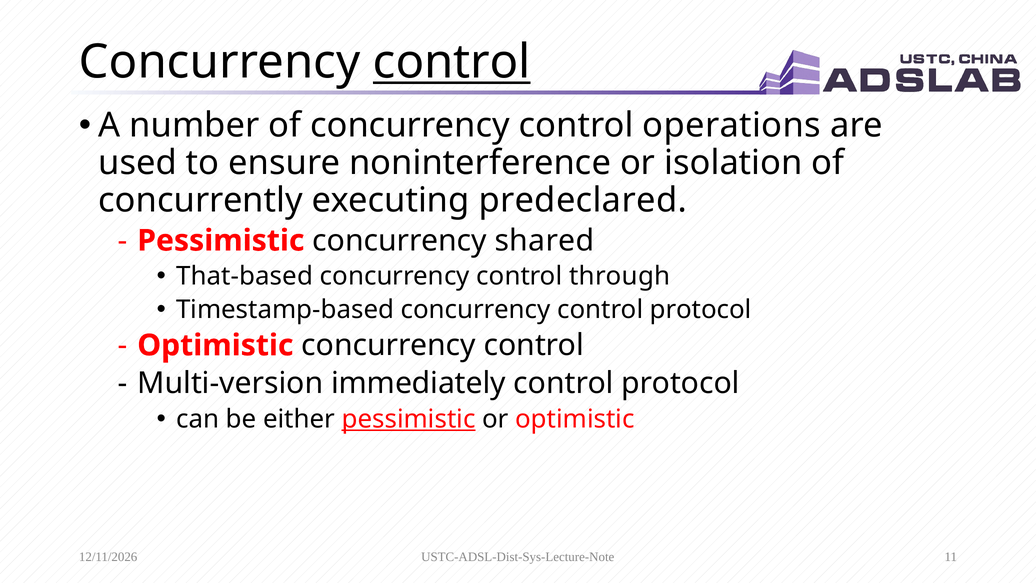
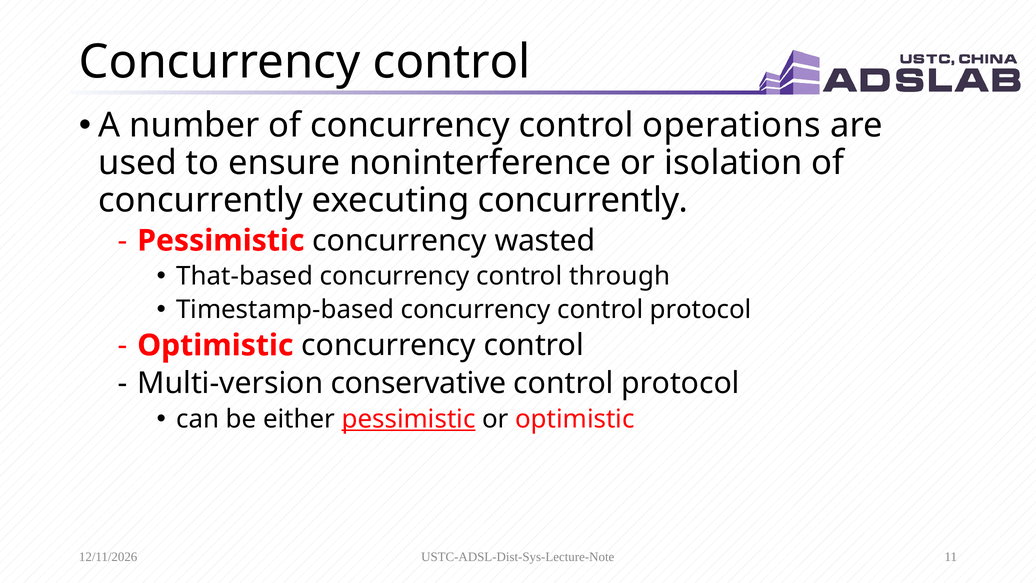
control at (452, 62) underline: present -> none
executing predeclared: predeclared -> concurrently
shared: shared -> wasted
immediately: immediately -> conservative
